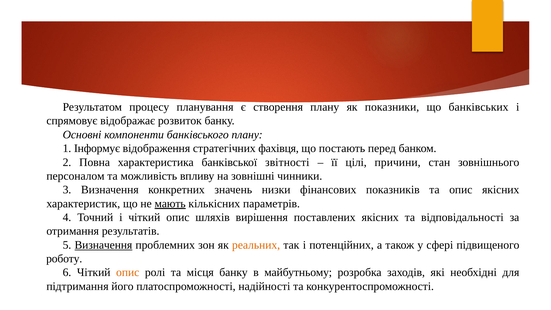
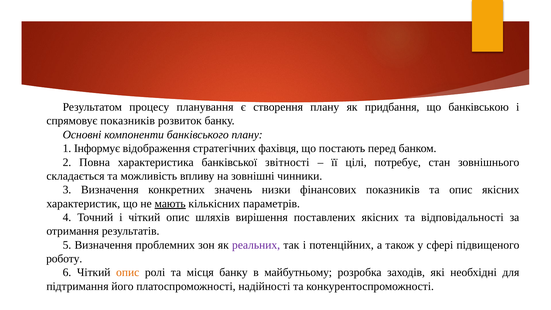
показники: показники -> придбання
банківських: банківських -> банківською
відображає: відображає -> показників
причини: причини -> потребує
персоналом: персоналом -> складається
Визначення at (103, 245) underline: present -> none
реальних colour: orange -> purple
